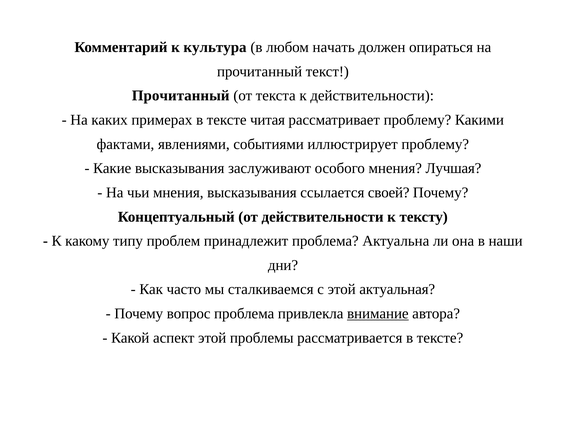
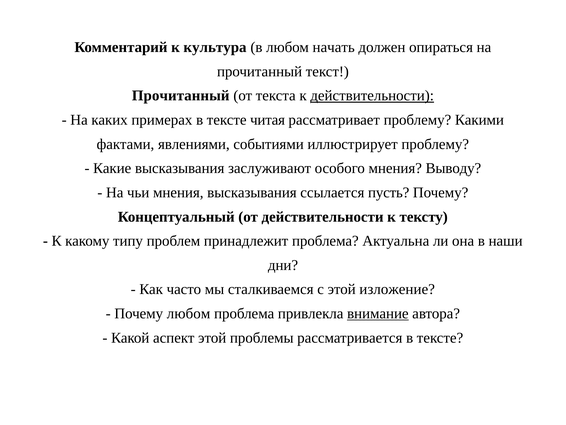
действительности at (372, 96) underline: none -> present
Лучшая: Лучшая -> Выводу
своей: своей -> пусть
актуальная: актуальная -> изложение
Почему вопрос: вопрос -> любом
